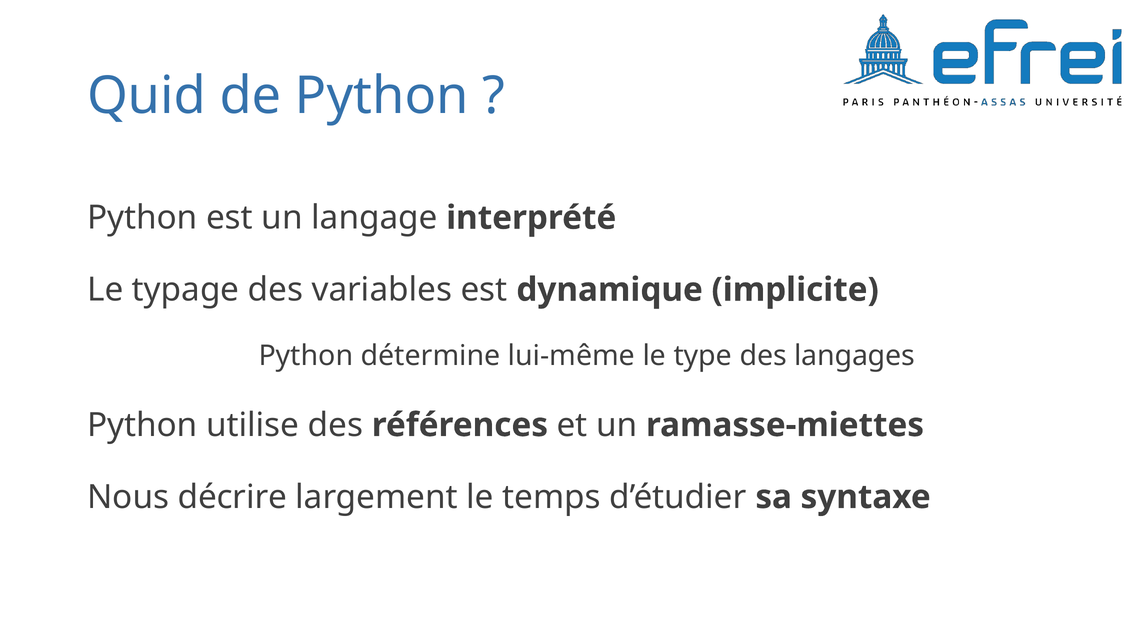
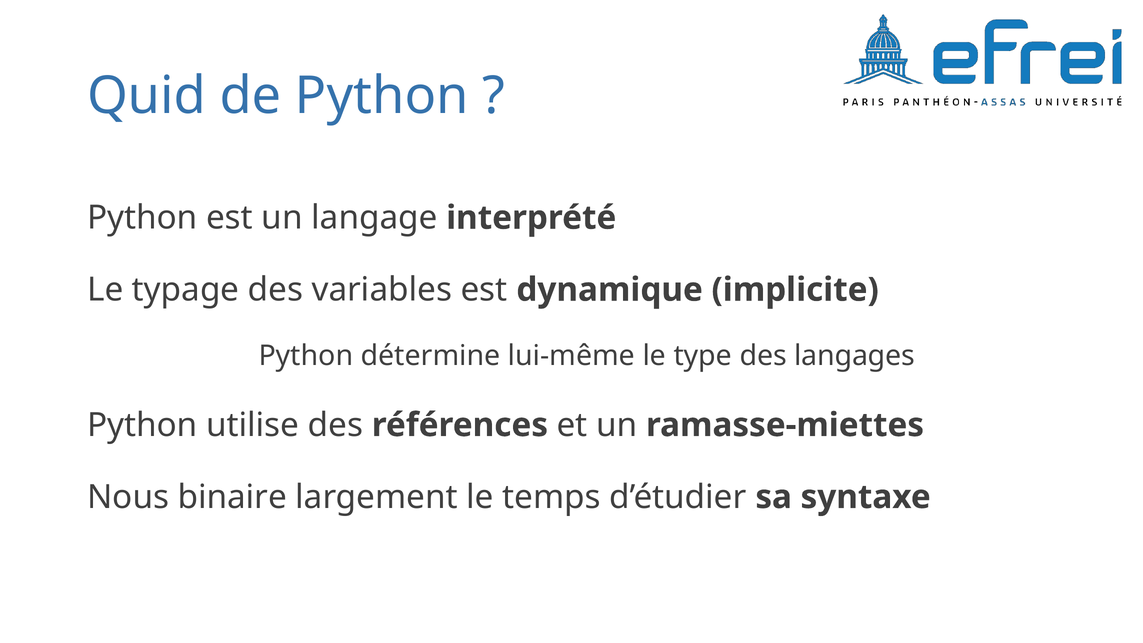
décrire: décrire -> binaire
